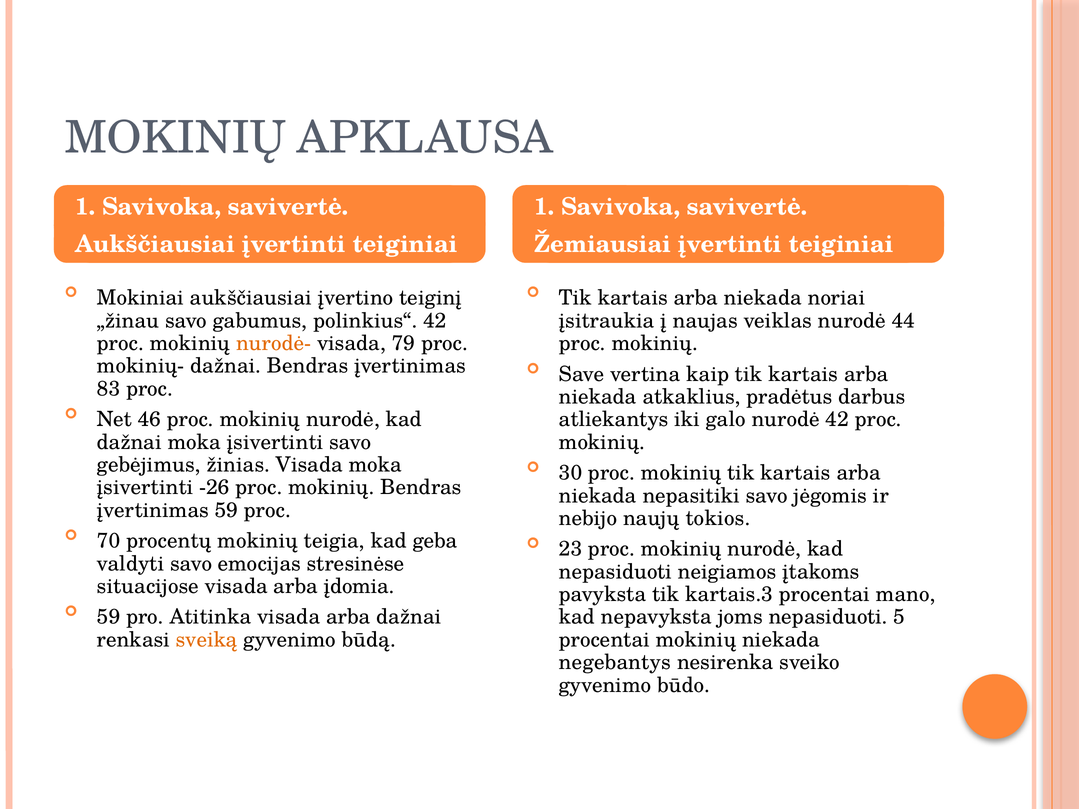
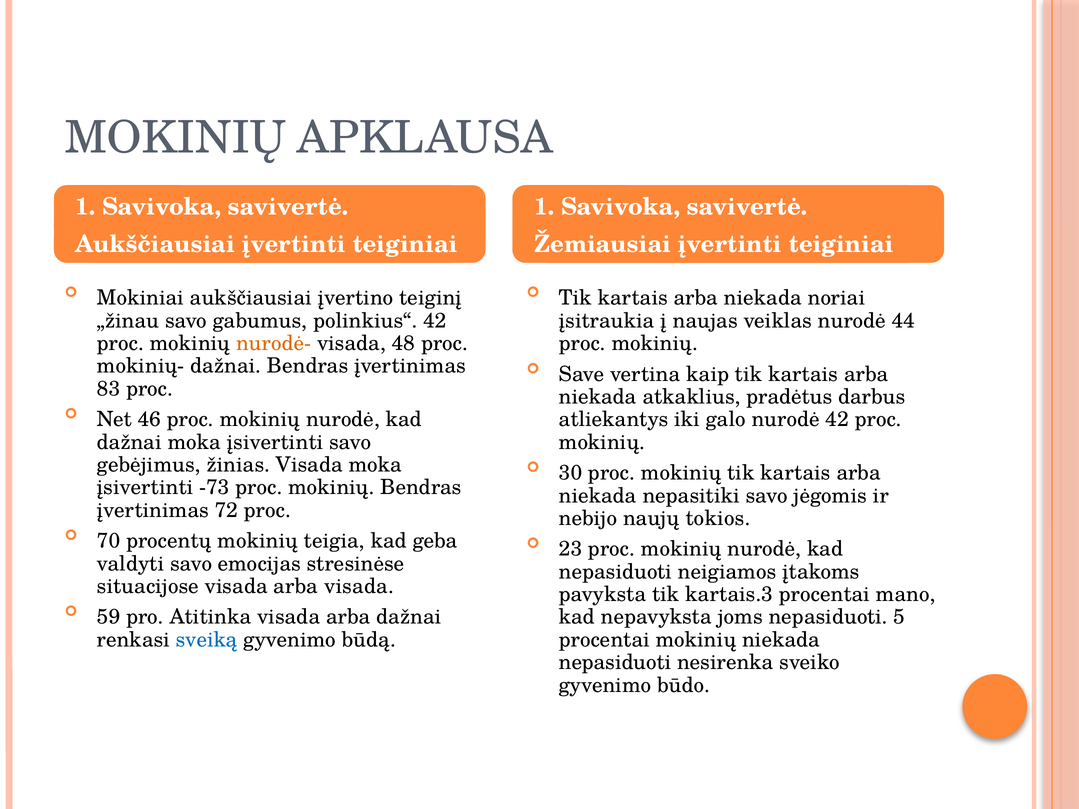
79: 79 -> 48
-26: -26 -> -73
įvertinimas 59: 59 -> 72
arba įdomia: įdomia -> visada
sveiką colour: orange -> blue
negebantys at (615, 663): negebantys -> nepasiduoti
